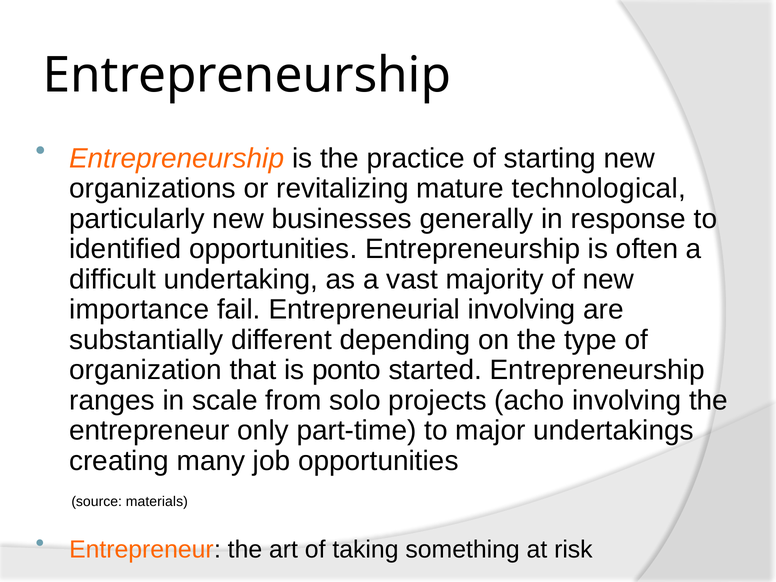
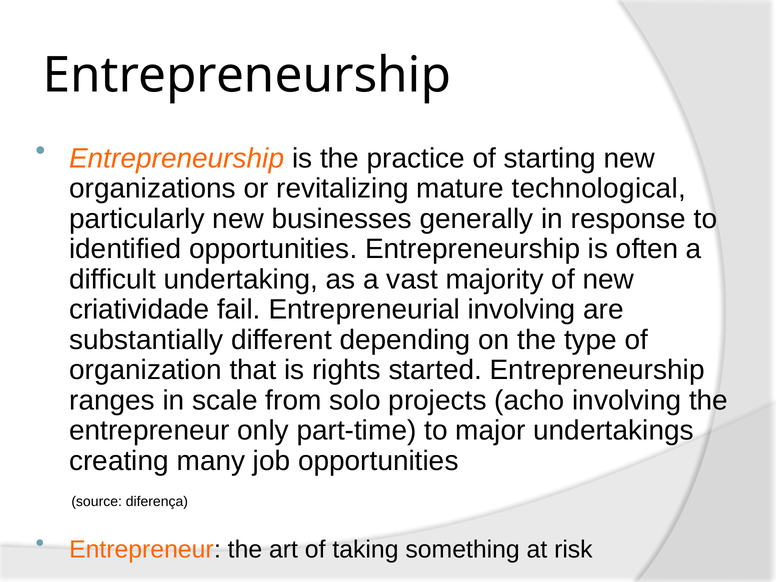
importance: importance -> criatividade
ponto: ponto -> rights
materials: materials -> diferença
